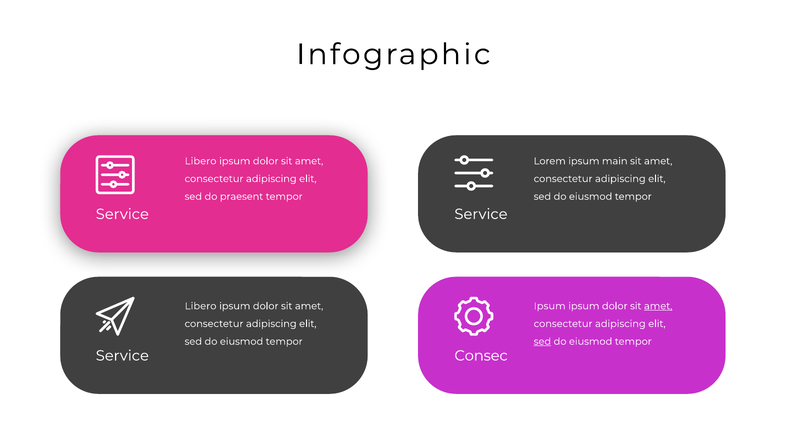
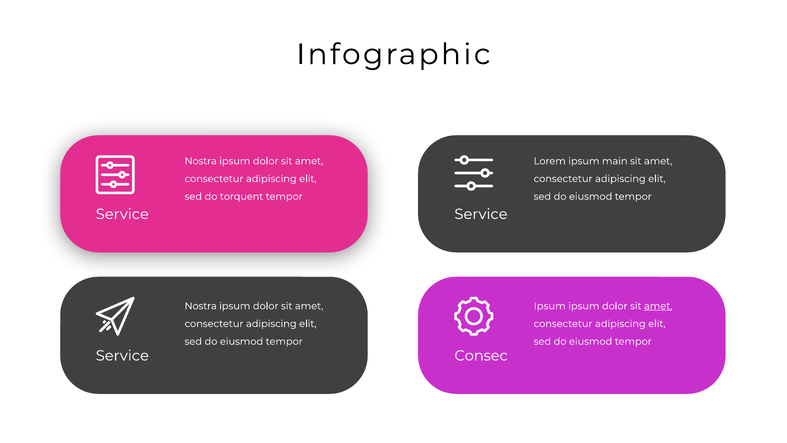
Libero at (201, 161): Libero -> Nostra
praesent: praesent -> torquent
Libero at (201, 306): Libero -> Nostra
sed at (542, 341) underline: present -> none
